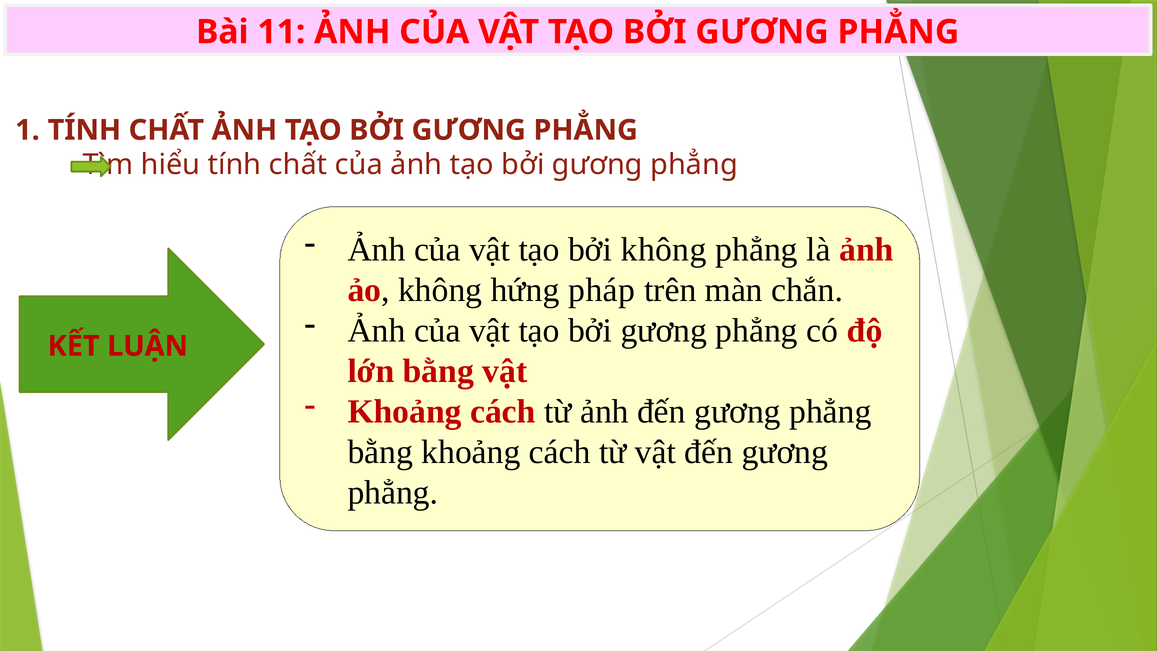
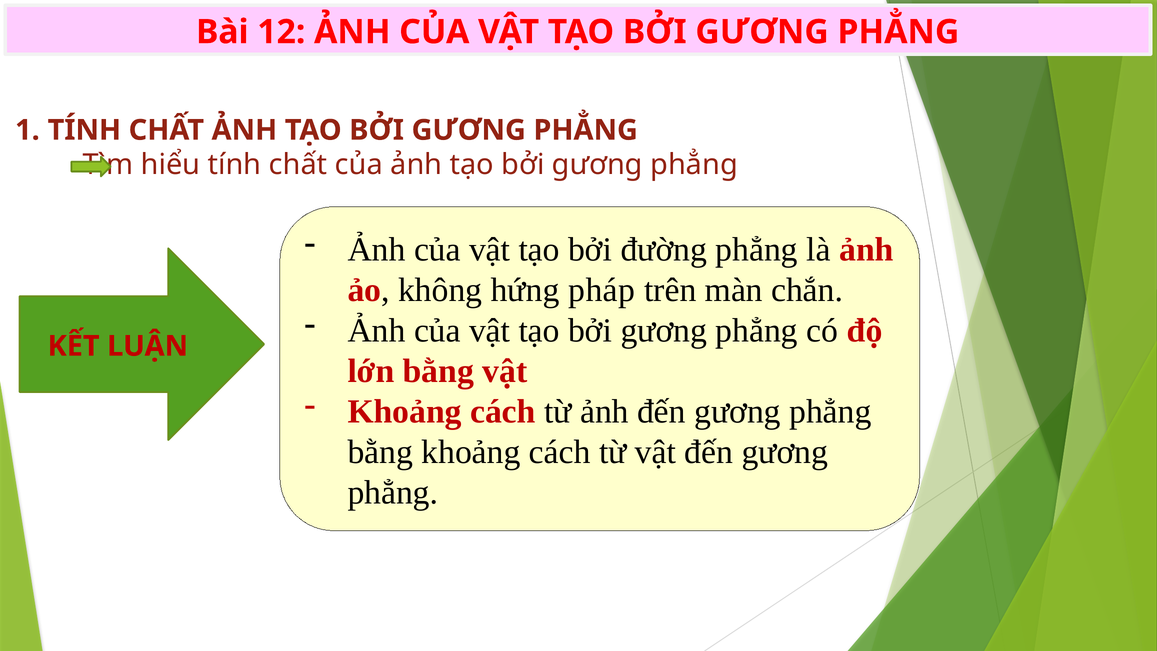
11: 11 -> 12
bởi không: không -> đường
